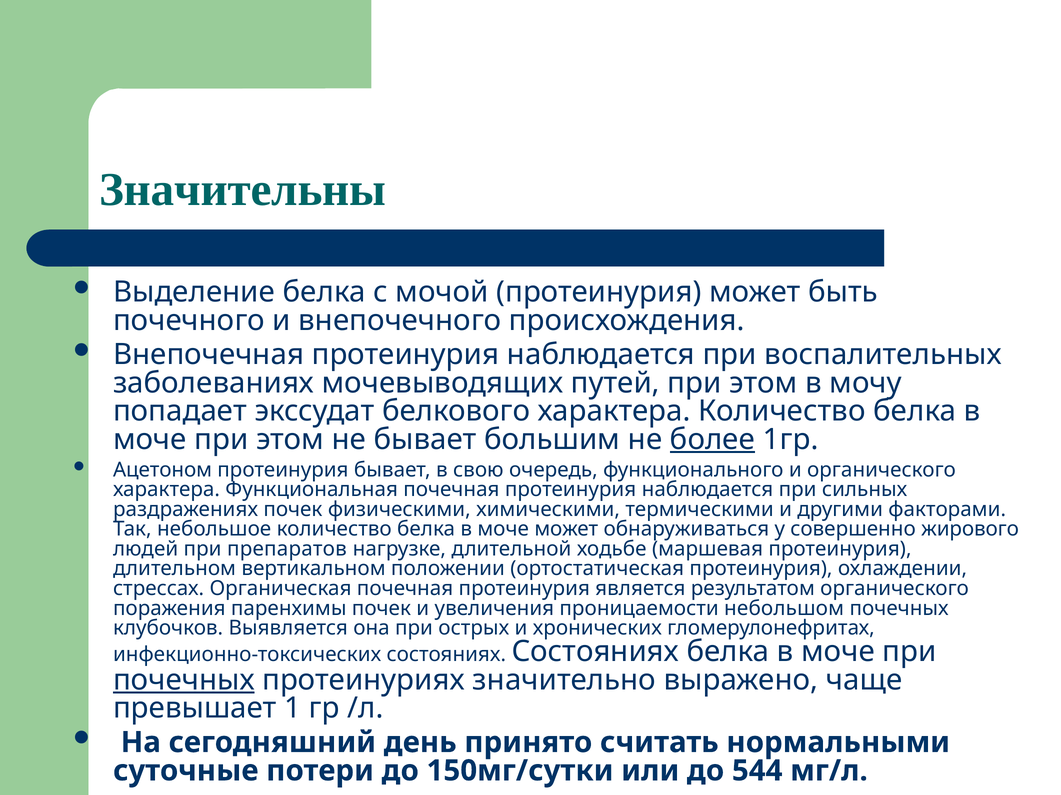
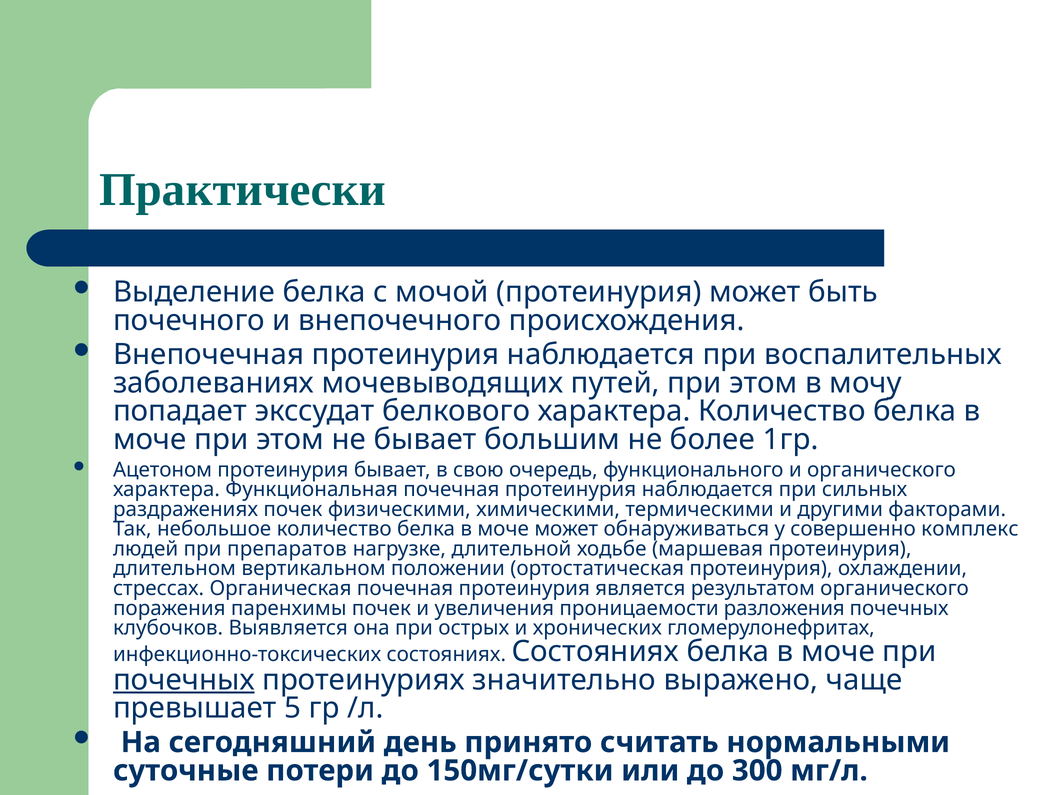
Значительны: Значительны -> Практически
более underline: present -> none
жирового: жирового -> комплекс
небольшом: небольшом -> разложения
1: 1 -> 5
544: 544 -> 300
